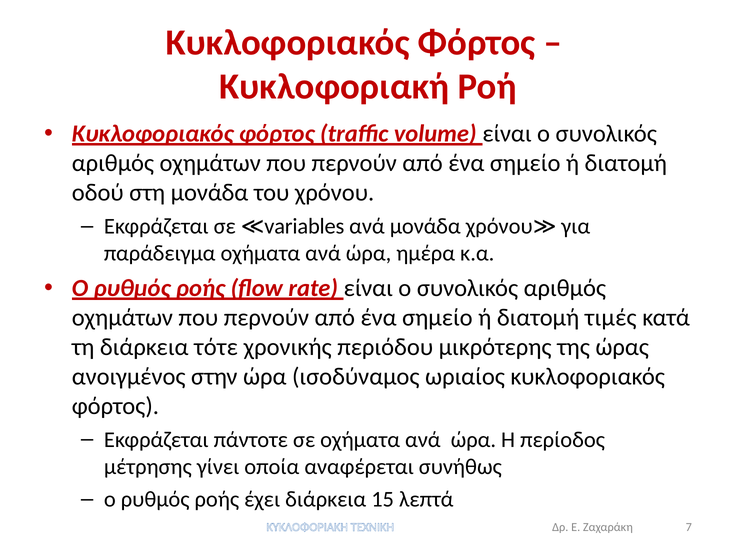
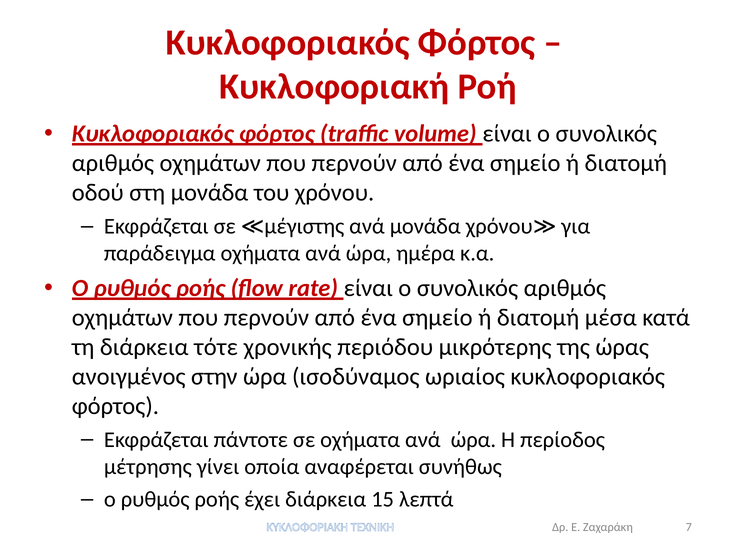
variables: variables -> μέγιστης
τιμές: τιμές -> μέσα
